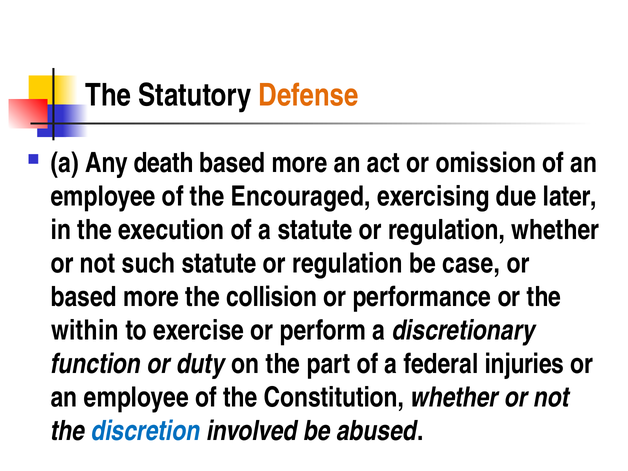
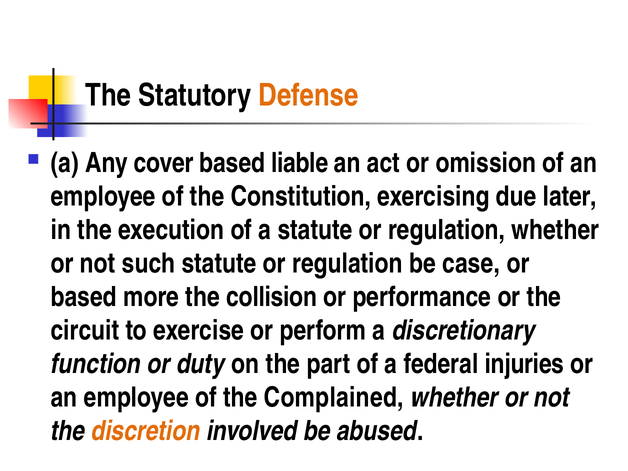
death: death -> cover
more at (300, 163): more -> liable
Encouraged: Encouraged -> Constitution
within: within -> circuit
Constitution: Constitution -> Complained
discretion colour: blue -> orange
